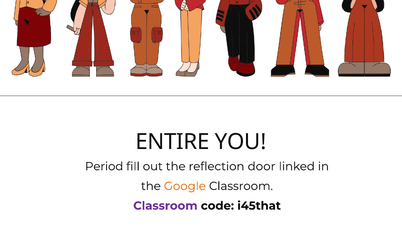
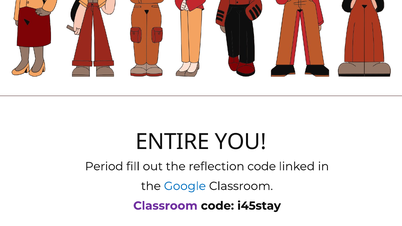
reflection door: door -> code
Google colour: orange -> blue
i45that: i45that -> i45stay
